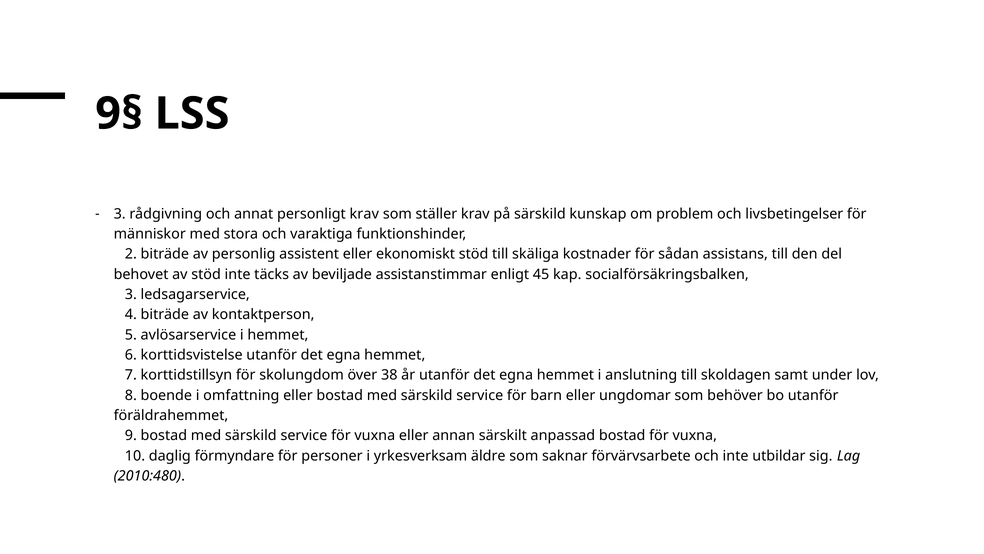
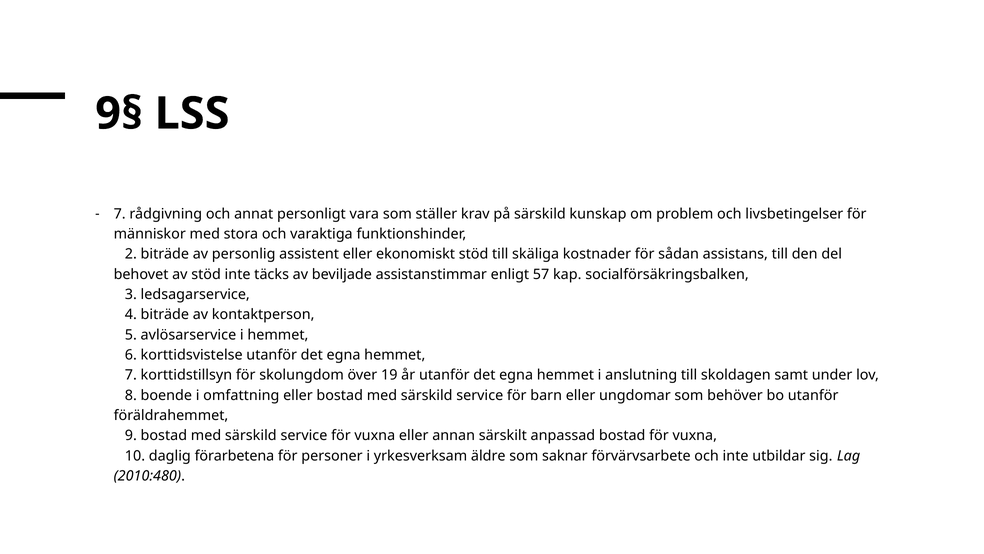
3 at (120, 214): 3 -> 7
personligt krav: krav -> vara
45: 45 -> 57
38: 38 -> 19
förmyndare: förmyndare -> förarbetena
